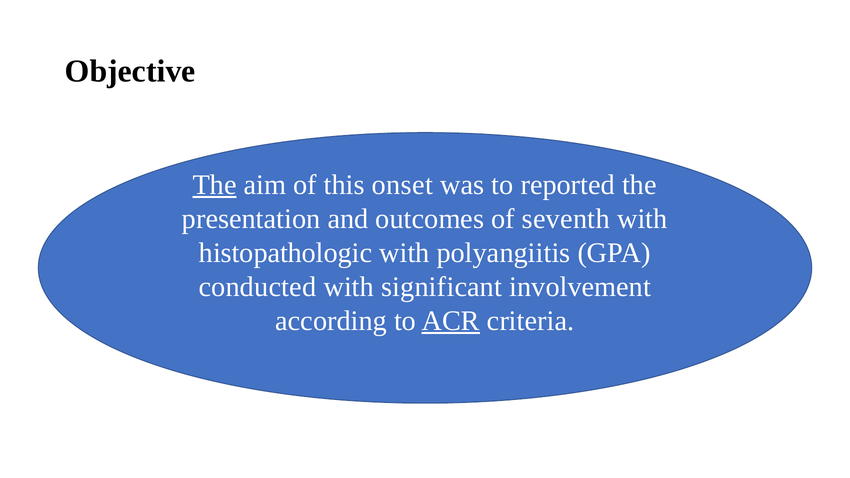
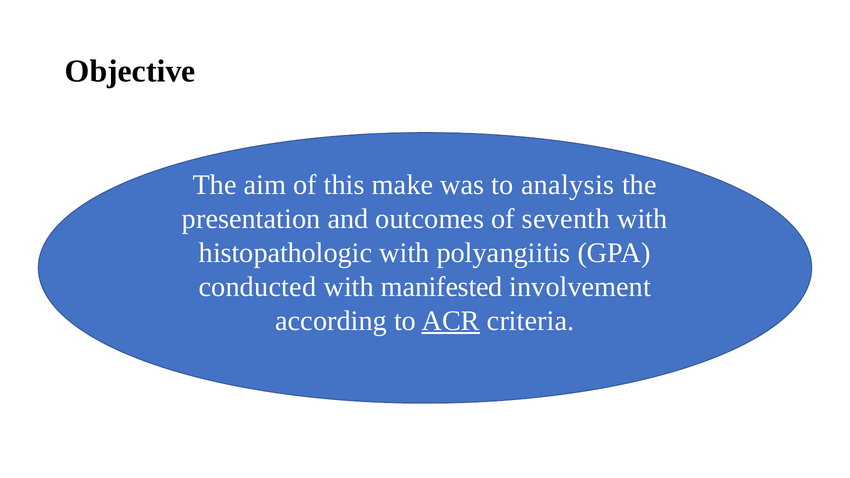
The at (215, 185) underline: present -> none
onset: onset -> make
reported: reported -> analysis
significant: significant -> manifested
